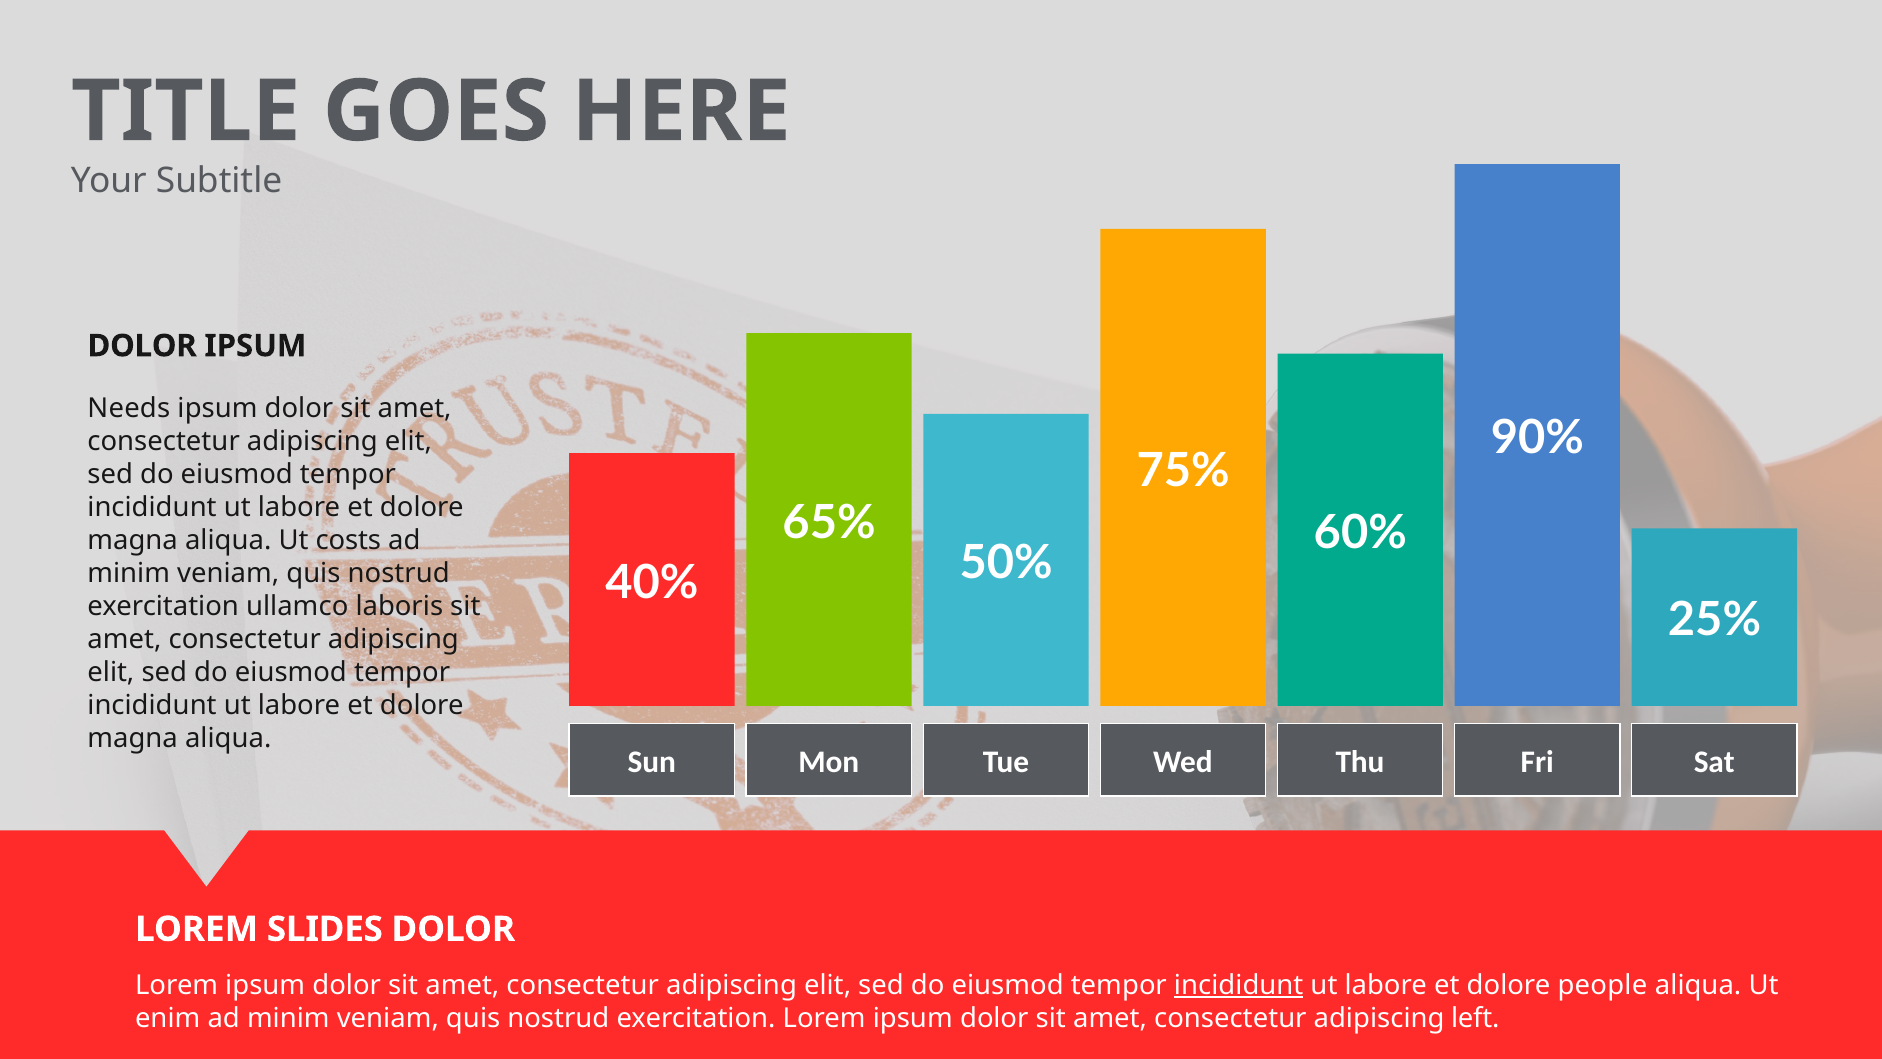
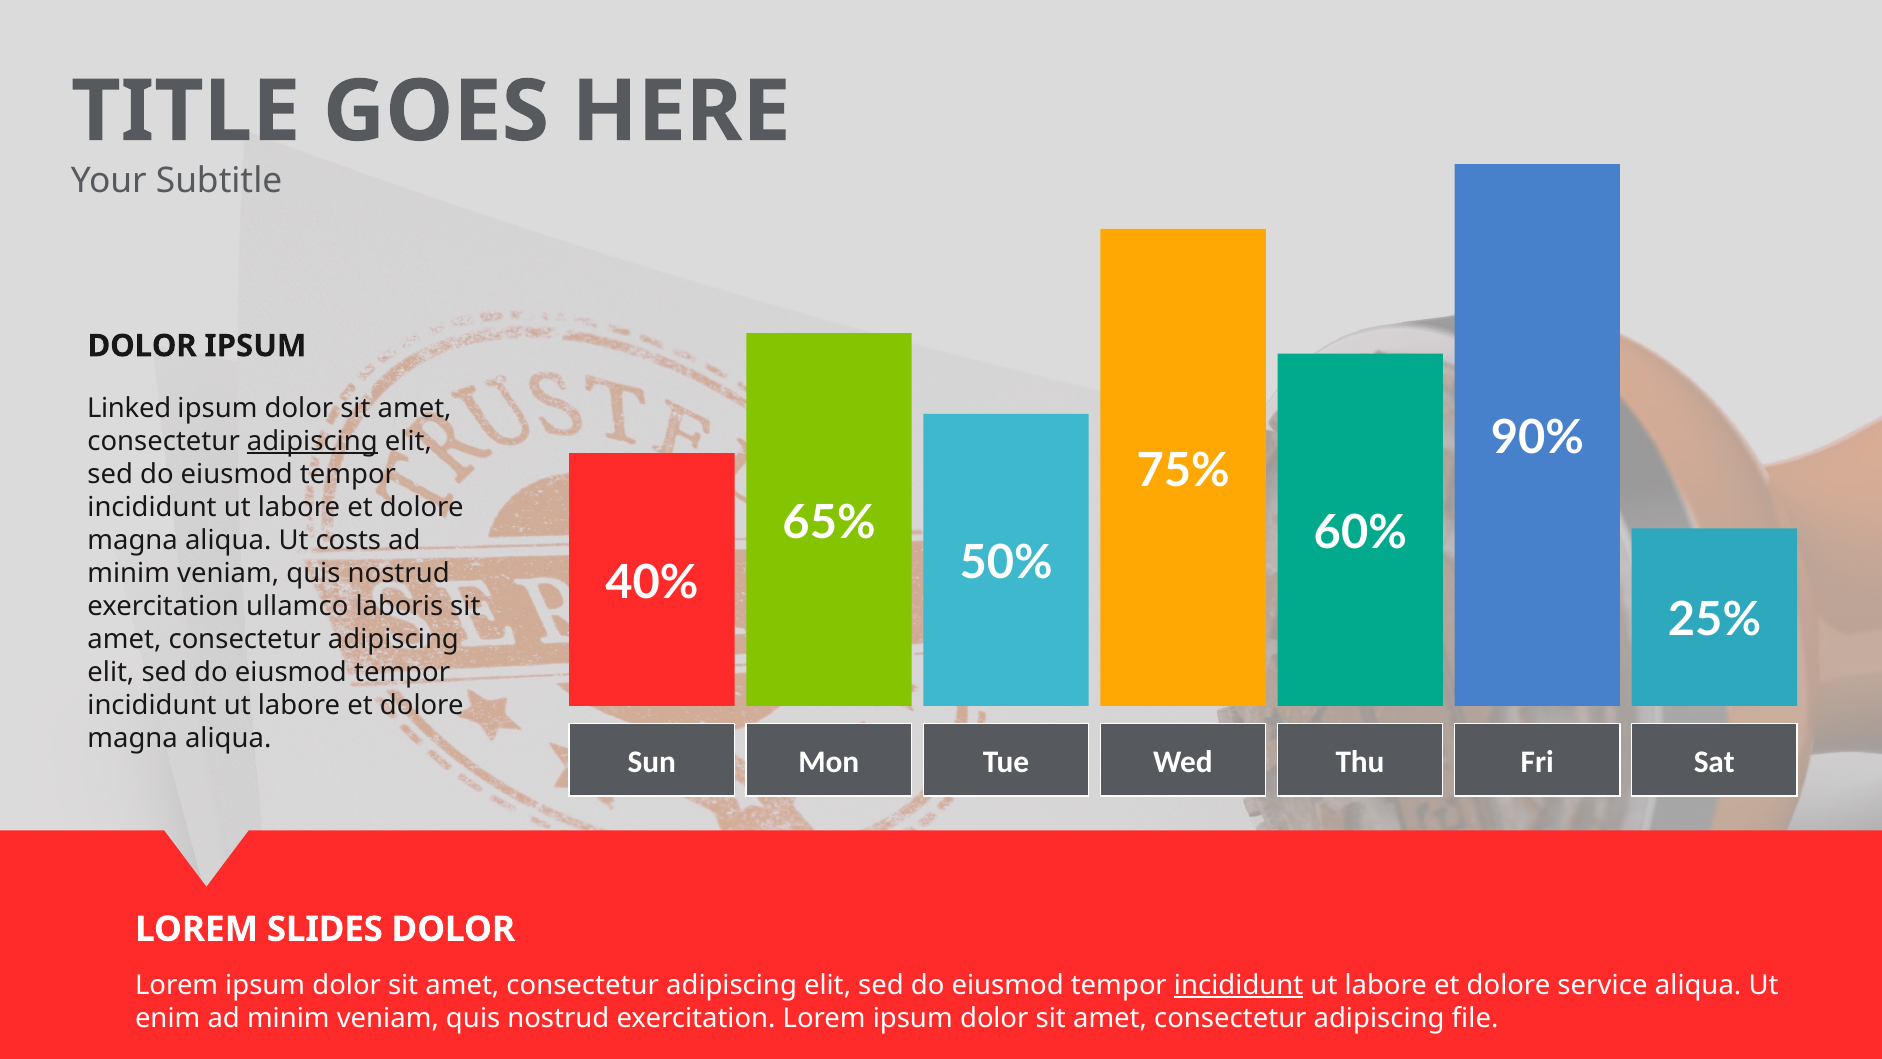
Needs: Needs -> Linked
adipiscing at (312, 441) underline: none -> present
people: people -> service
left: left -> file
